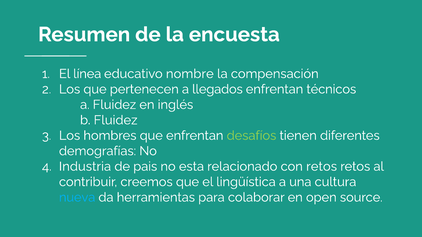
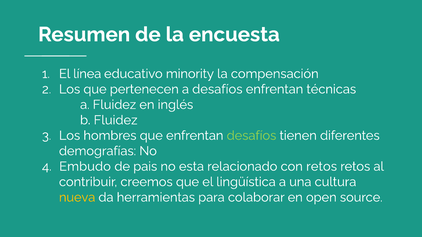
nombre: nombre -> minority
a llegados: llegados -> desafíos
técnicos: técnicos -> técnicas
Industria: Industria -> Embudo
nueva colour: light blue -> yellow
